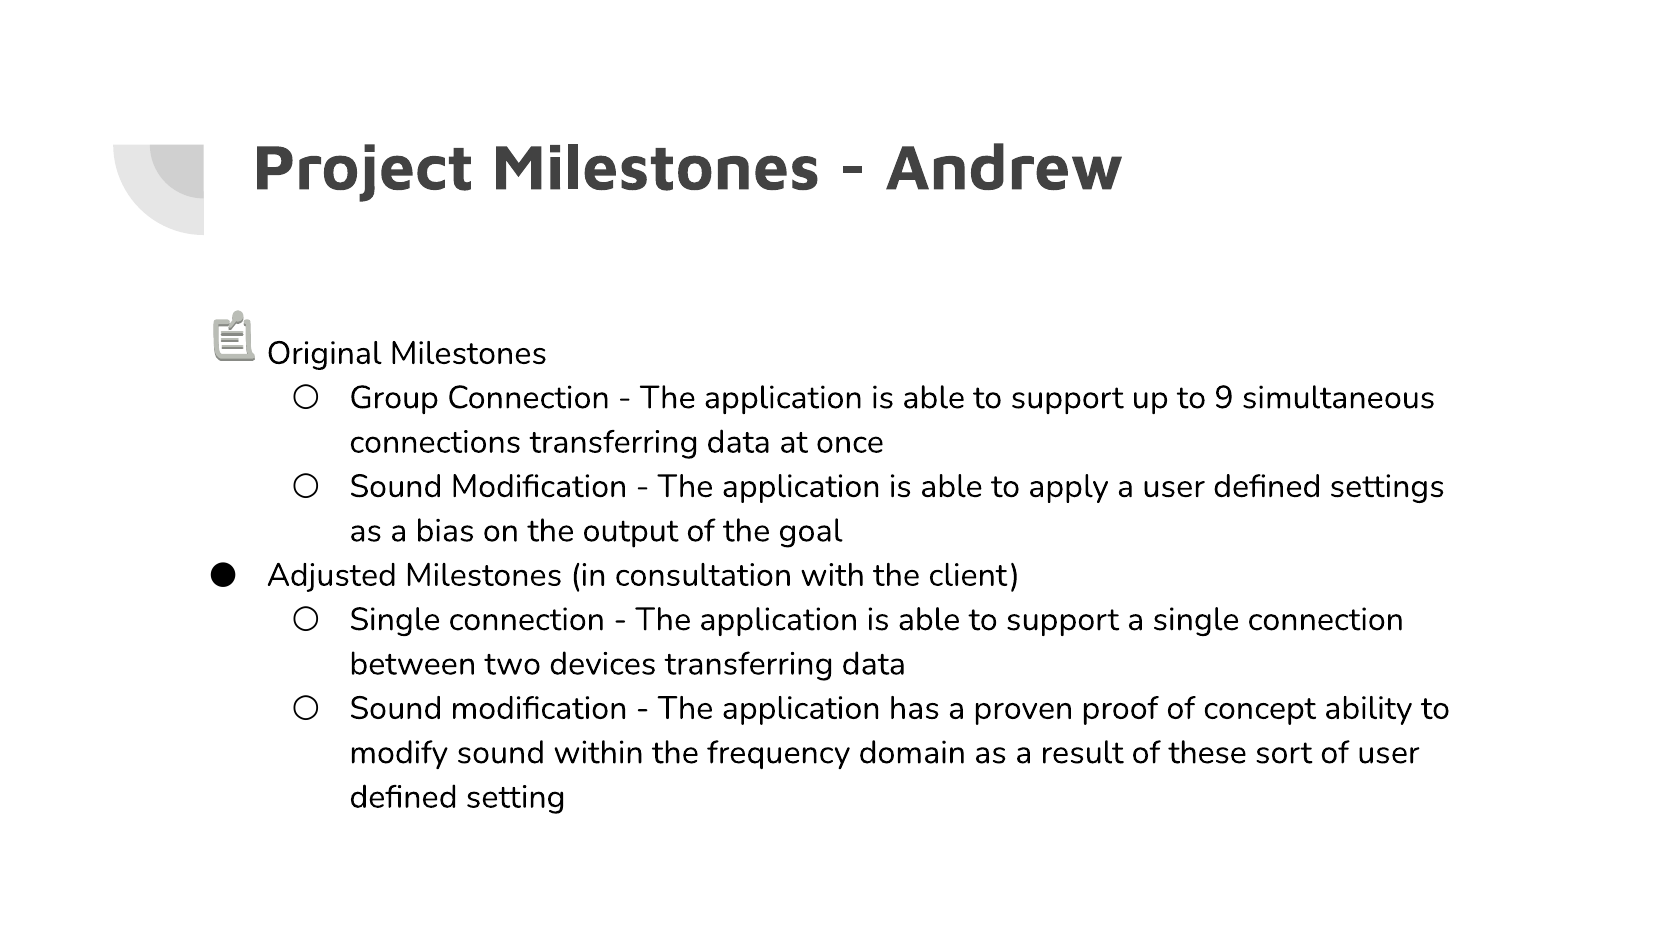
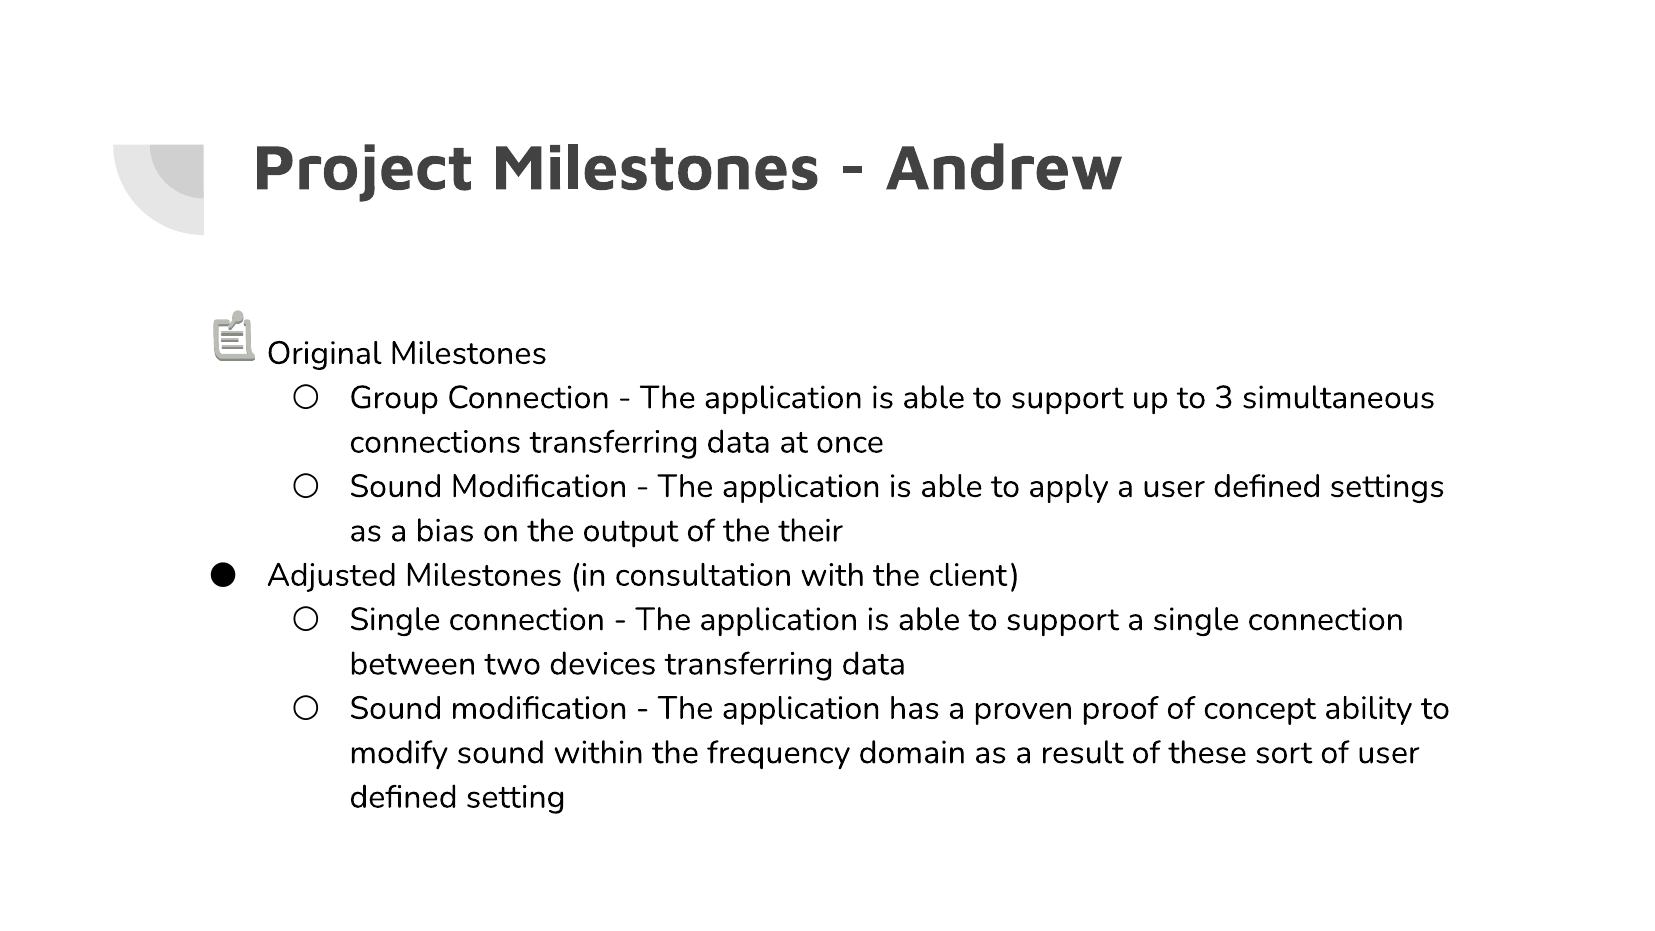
9: 9 -> 3
goal: goal -> their
